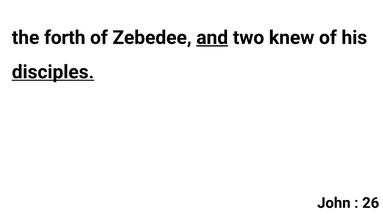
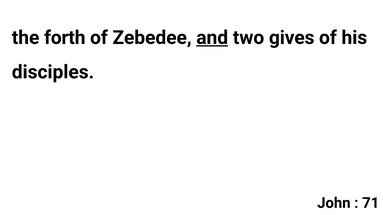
knew: knew -> gives
disciples underline: present -> none
26: 26 -> 71
